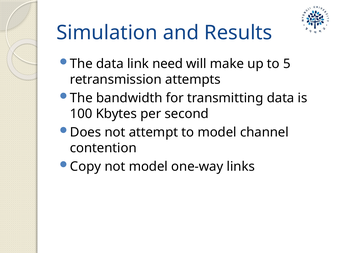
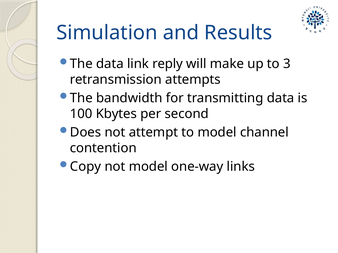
need: need -> reply
5: 5 -> 3
